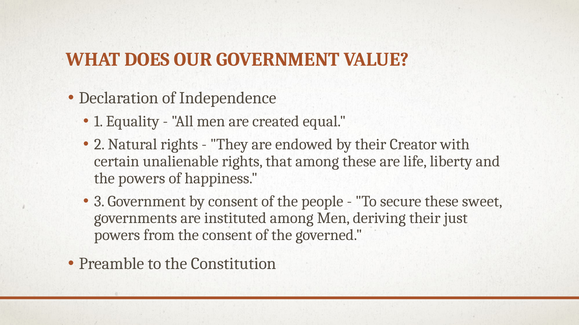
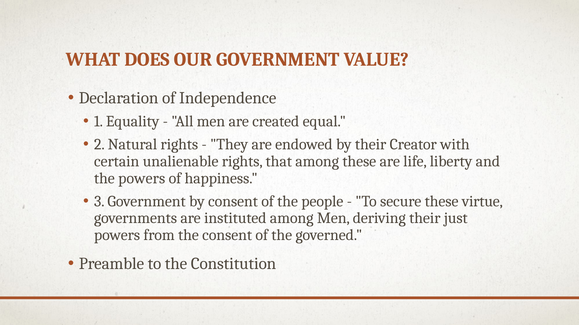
sweet: sweet -> virtue
